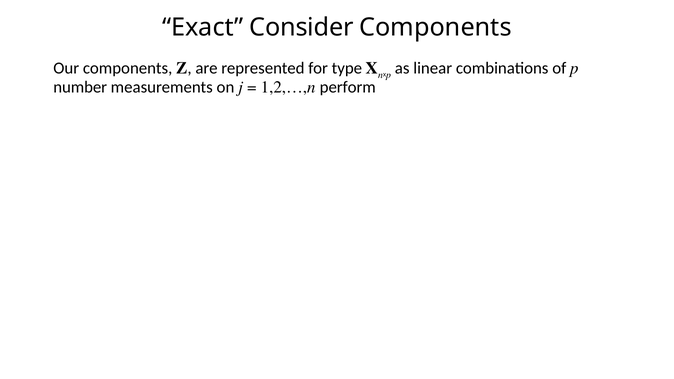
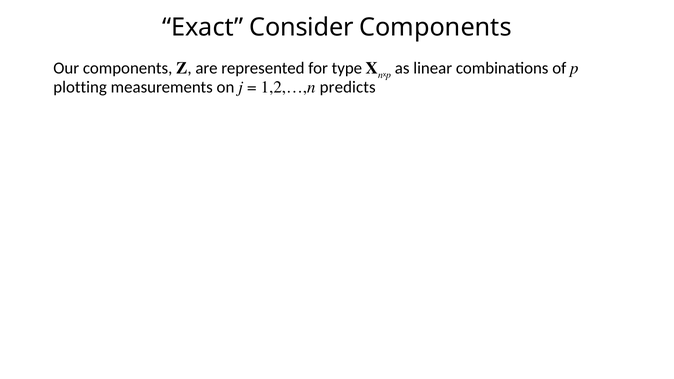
number: number -> plotting
perform: perform -> predicts
